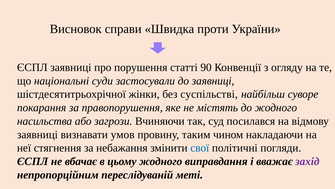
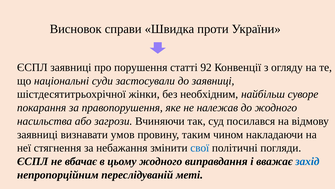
90: 90 -> 92
суспільстві: суспільстві -> необхідним
містять: містять -> належав
захід colour: purple -> blue
